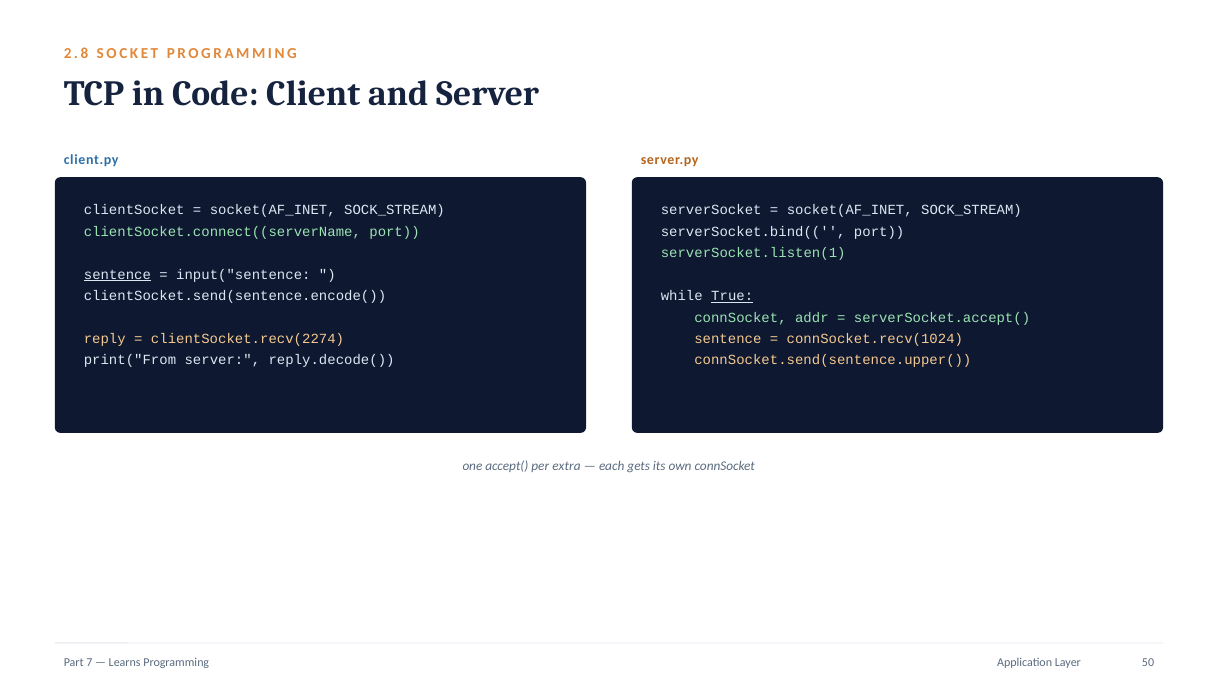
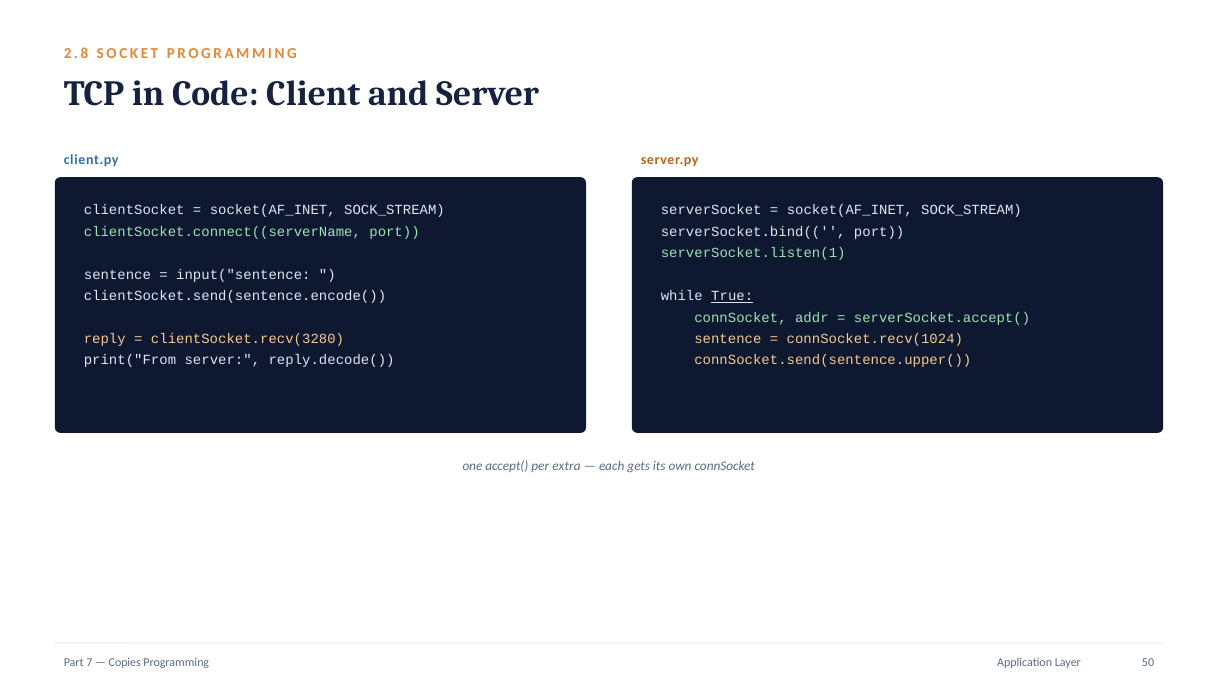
sentence at (117, 275) underline: present -> none
clientSocket.recv(2274: clientSocket.recv(2274 -> clientSocket.recv(3280
Learns: Learns -> Copies
